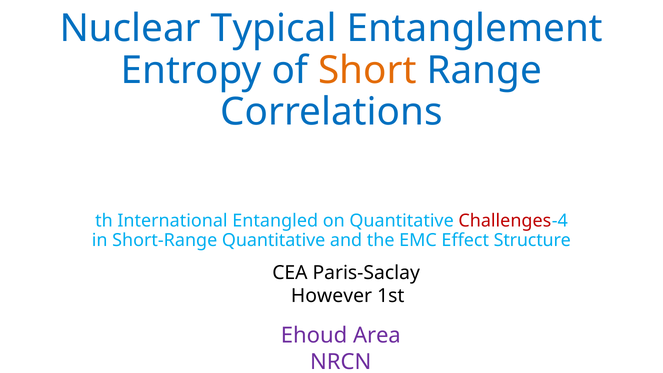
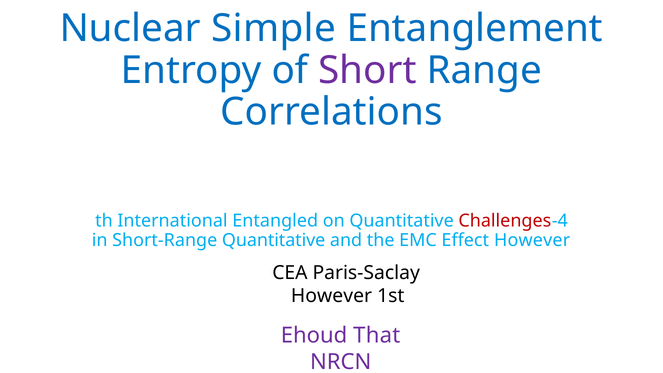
Typical: Typical -> Simple
Short colour: orange -> purple
Effect Structure: Structure -> However
Area: Area -> That
